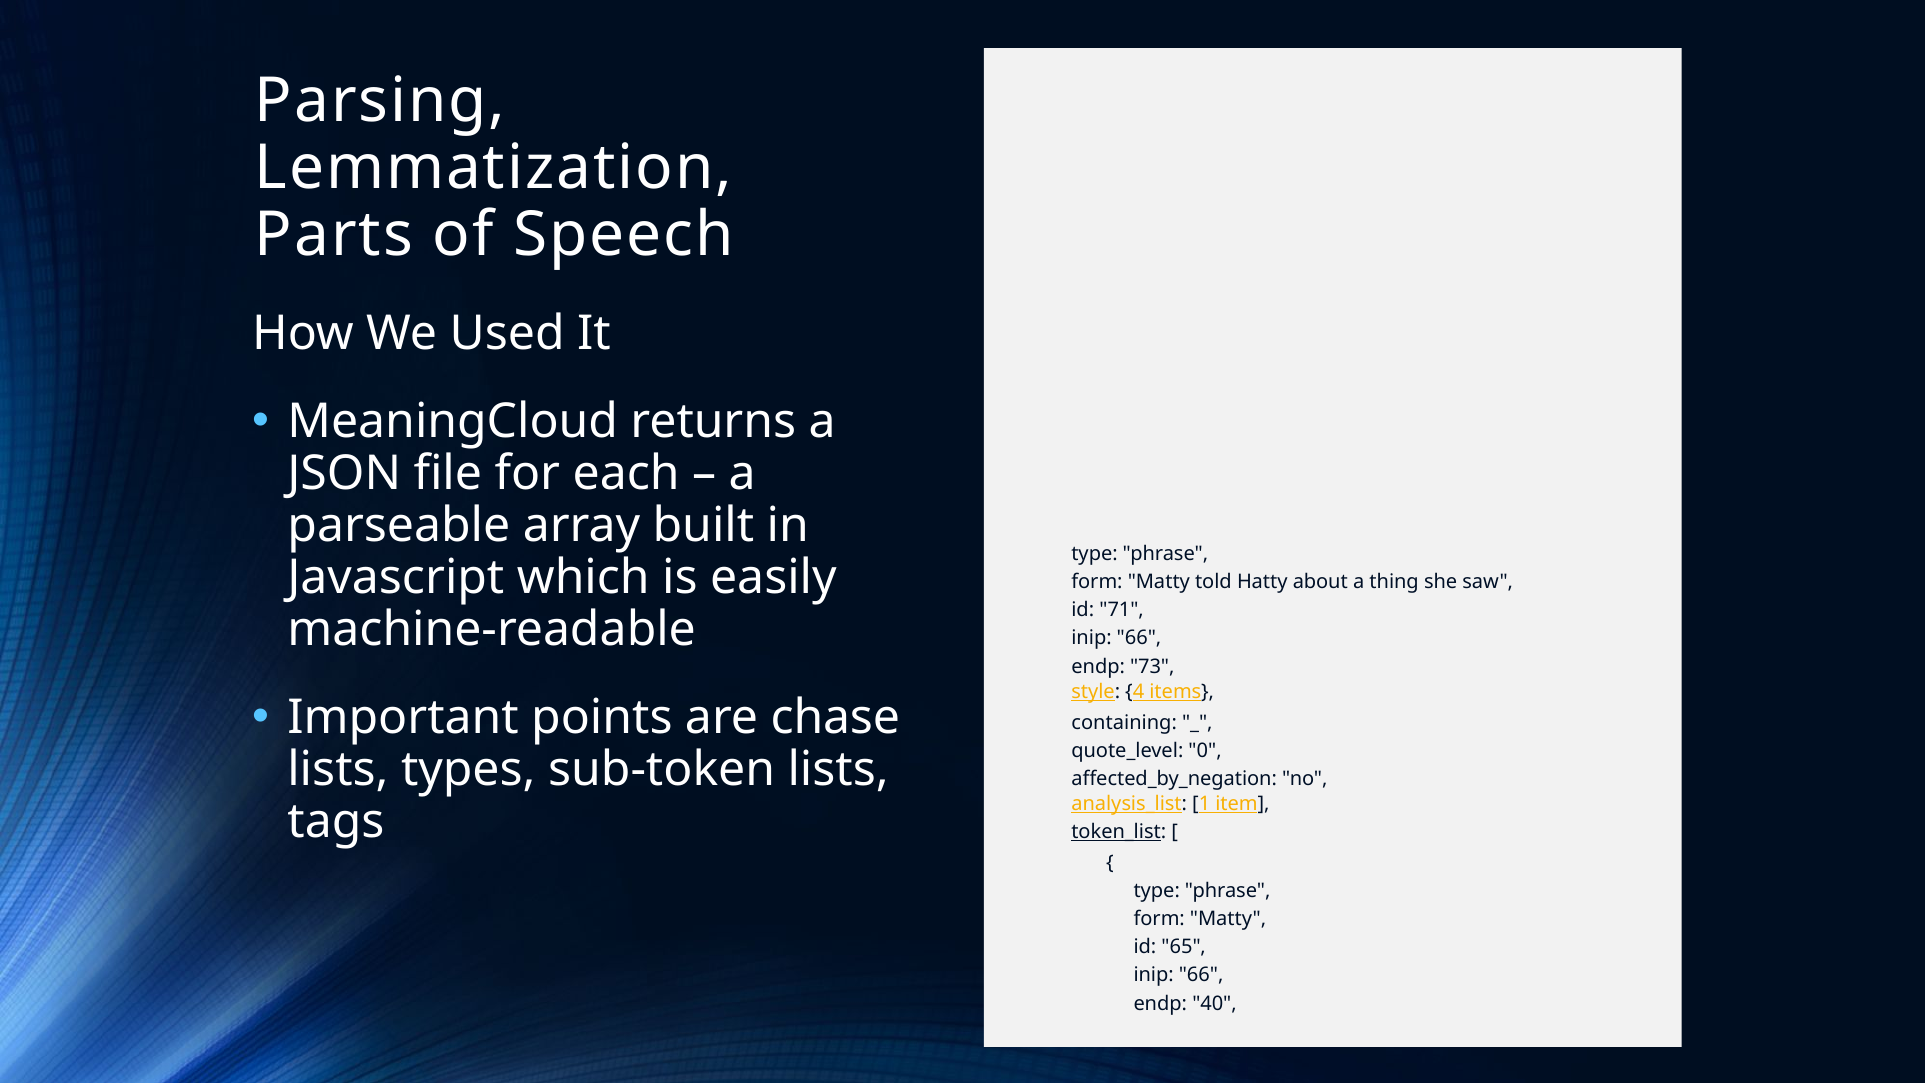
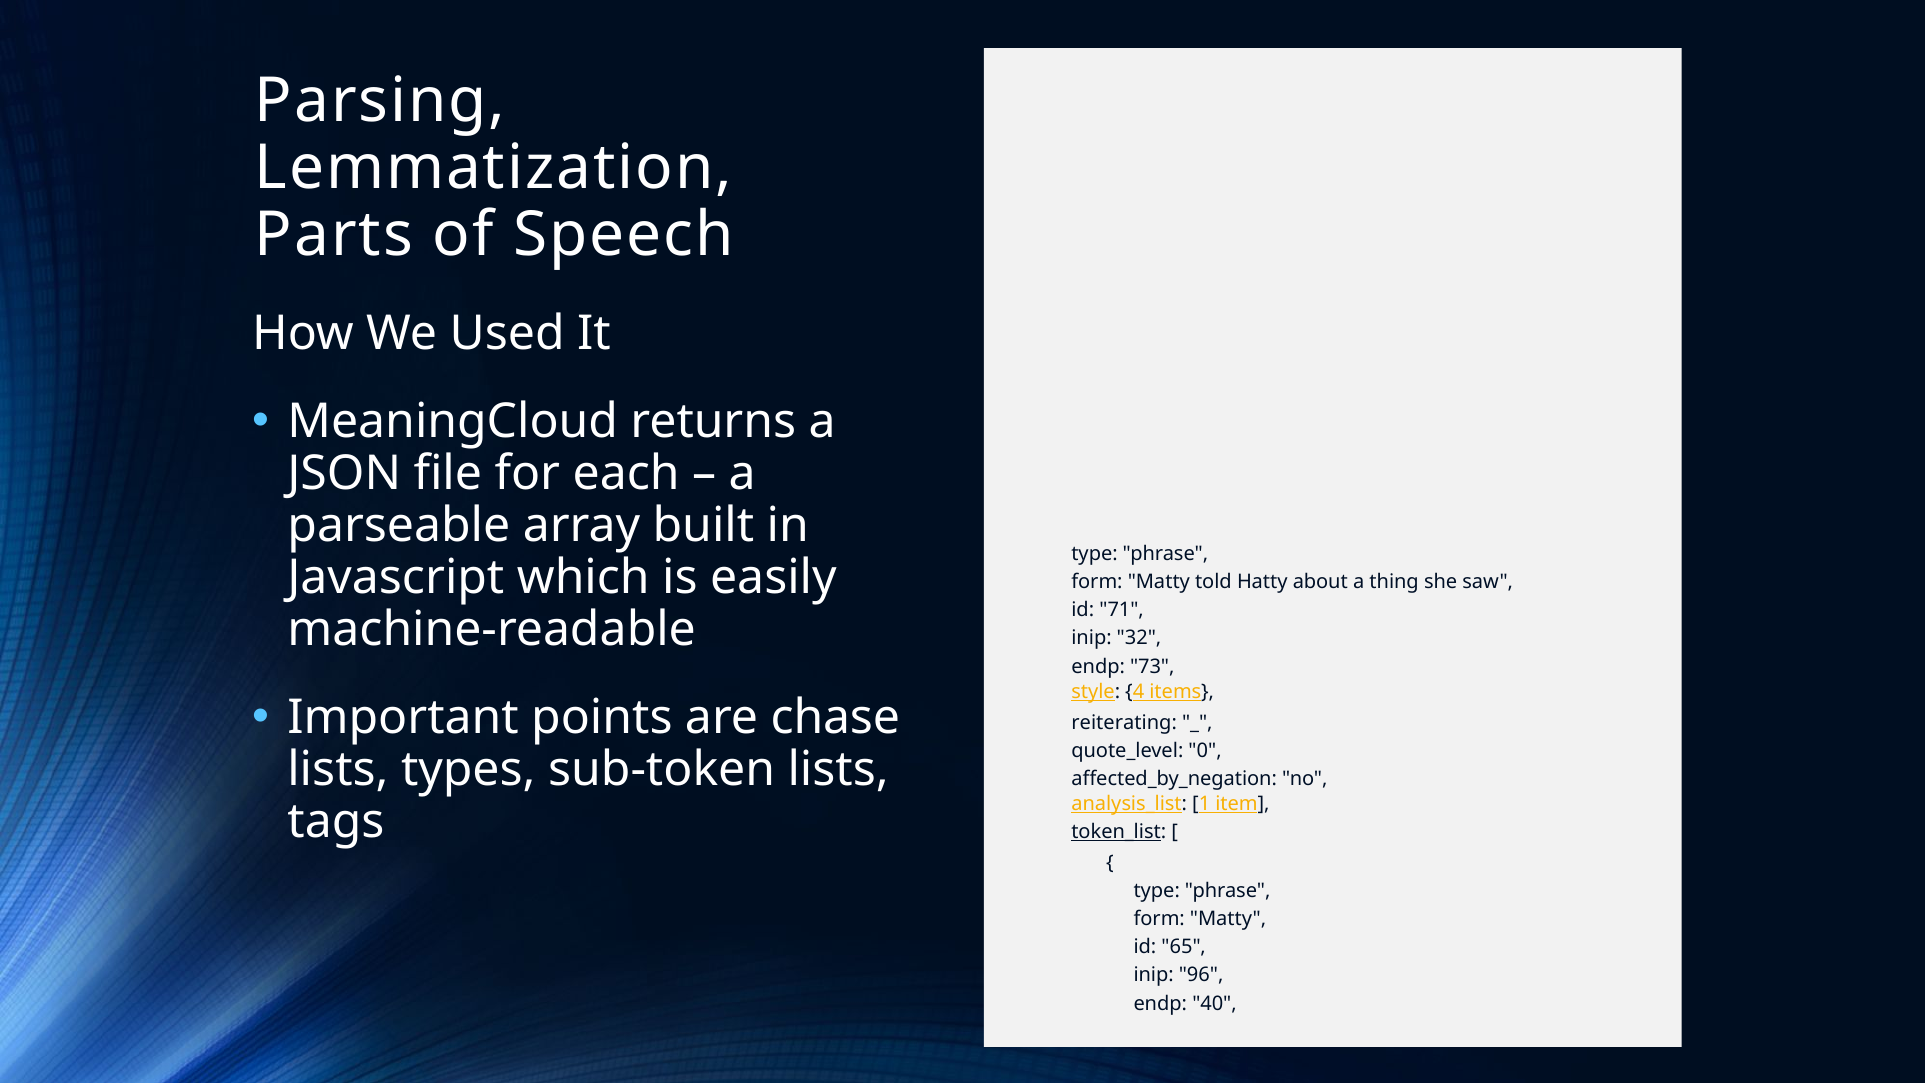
66 at (1139, 638): 66 -> 32
containing: containing -> reiterating
66 at (1201, 975): 66 -> 96
